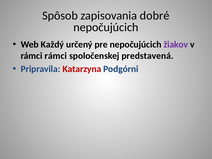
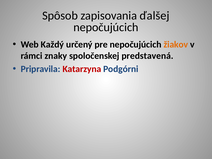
dobré: dobré -> ďalšej
žiakov colour: purple -> orange
rámci rámci: rámci -> znaky
